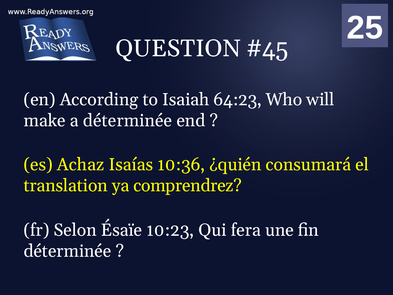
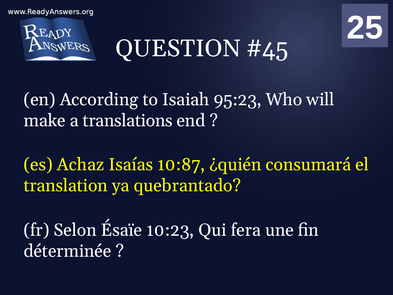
64:23: 64:23 -> 95:23
a déterminée: déterminée -> translations
10:36: 10:36 -> 10:87
comprendrez: comprendrez -> quebrantado
